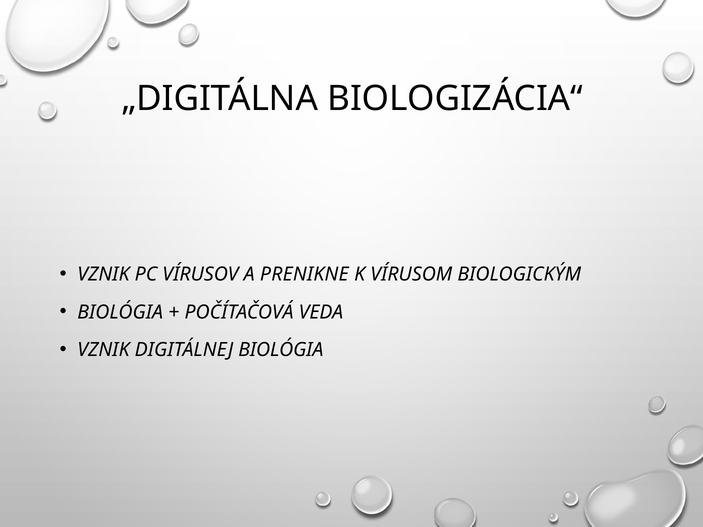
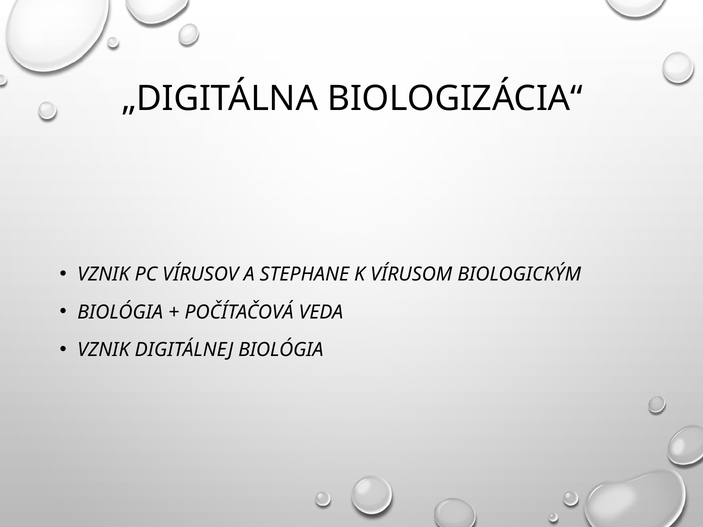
PRENIKNE: PRENIKNE -> STEPHANE
